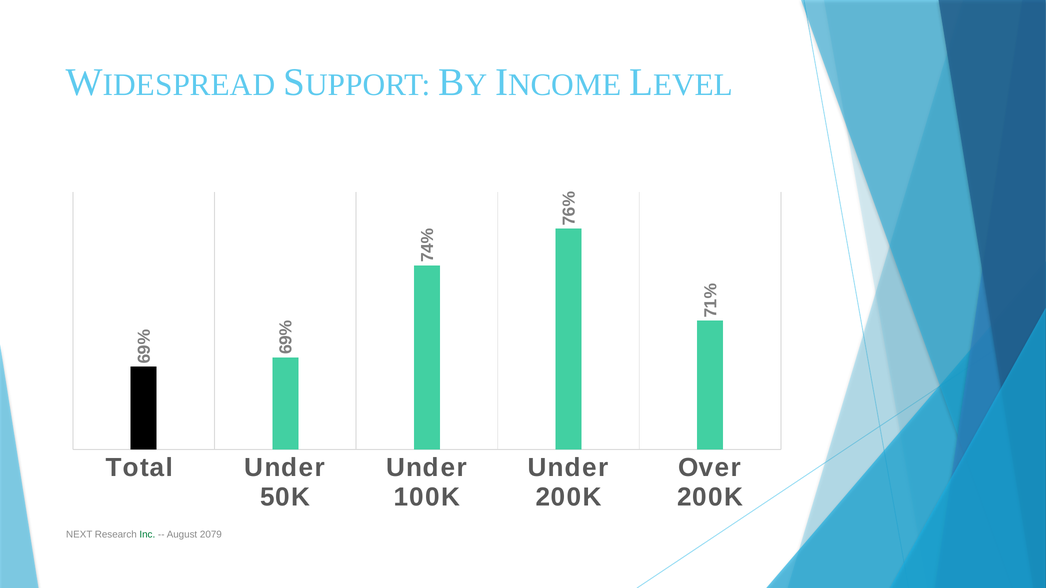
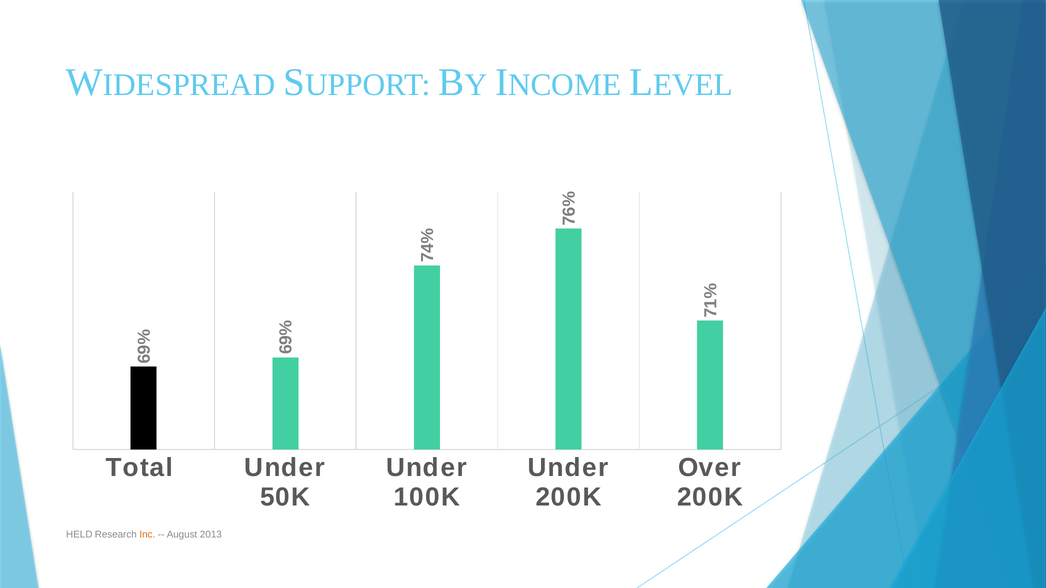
NEXT: NEXT -> HELD
Inc colour: green -> orange
2079: 2079 -> 2013
